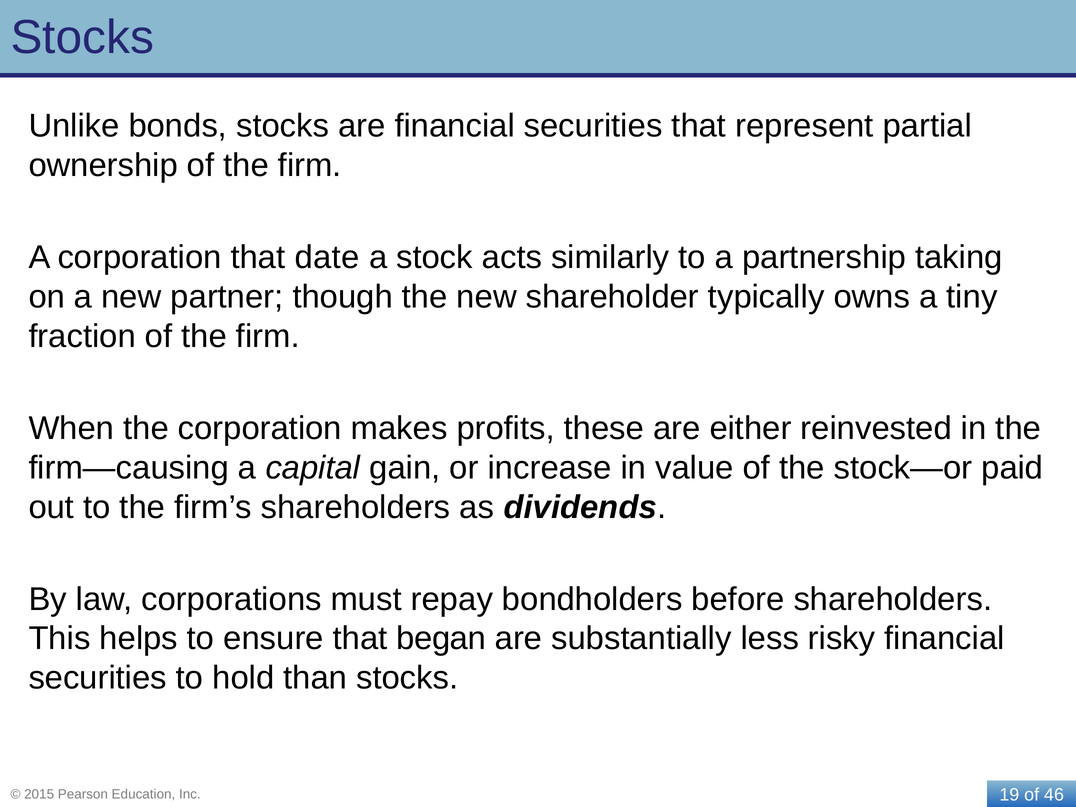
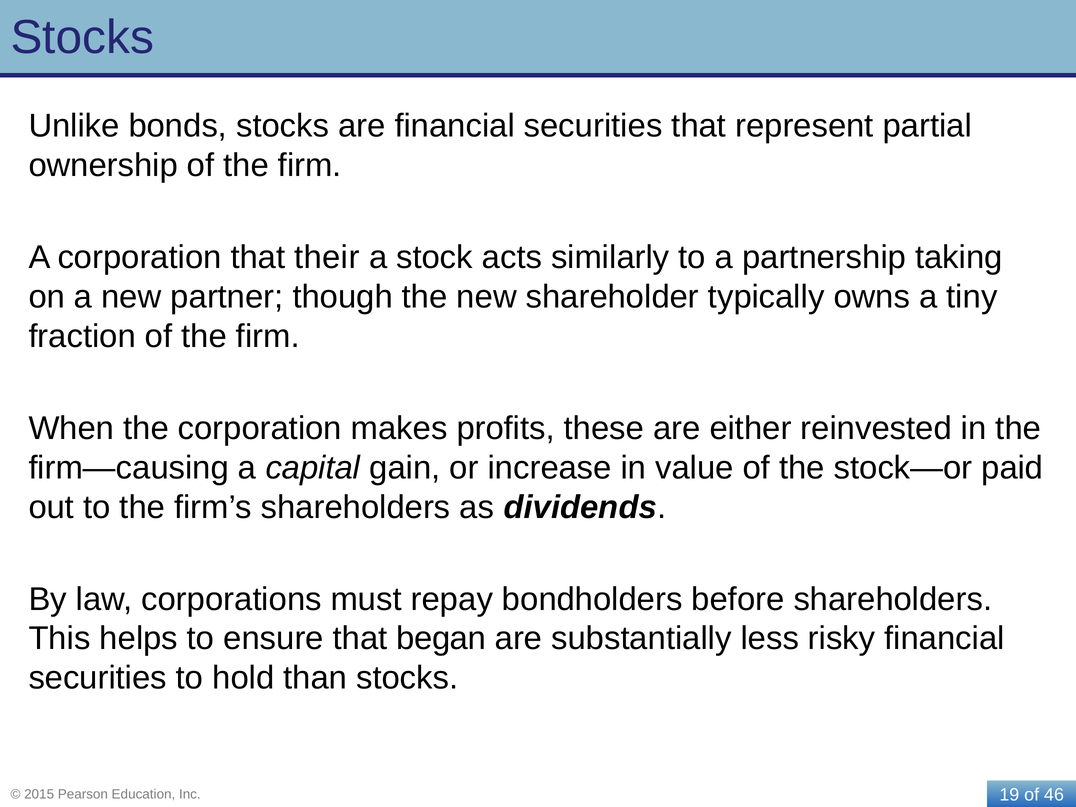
date: date -> their
